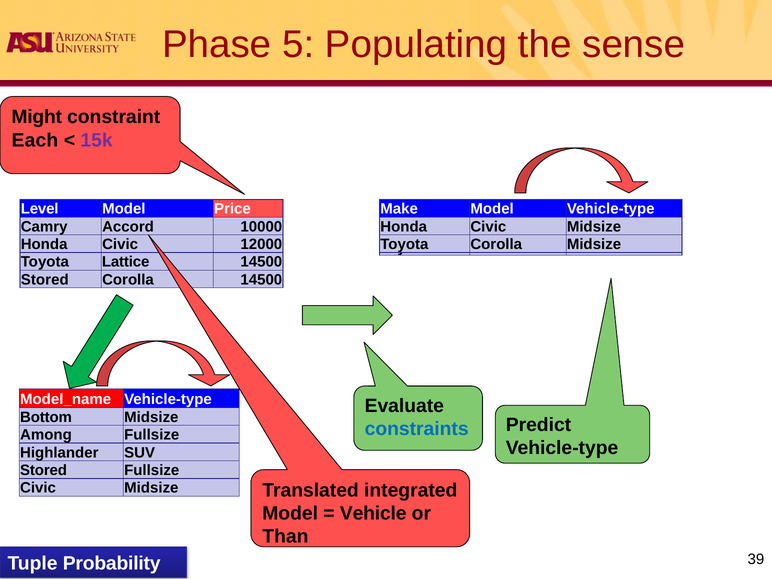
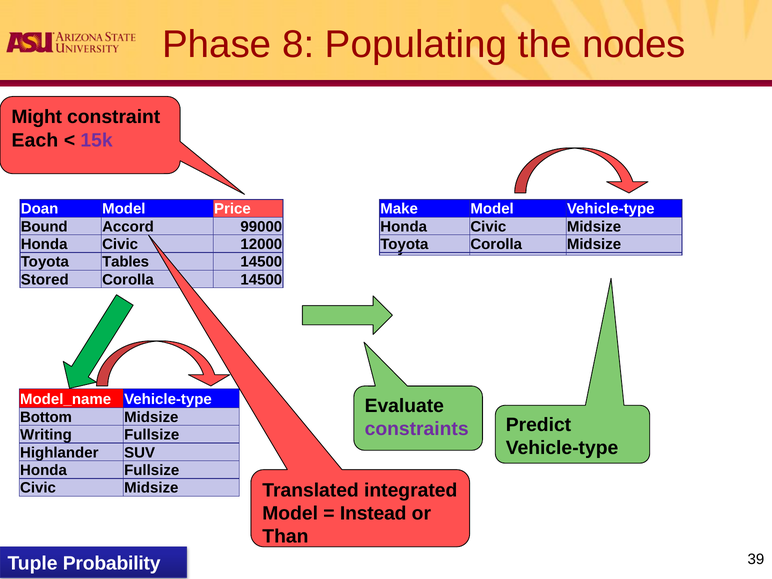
5: 5 -> 8
sense: sense -> nodes
Level: Level -> Doan
Camry: Camry -> Bound
10000: 10000 -> 99000
Lattice: Lattice -> Tables
constraints colour: blue -> purple
Among: Among -> Writing
Stored at (44, 470): Stored -> Honda
Vehicle: Vehicle -> Instead
